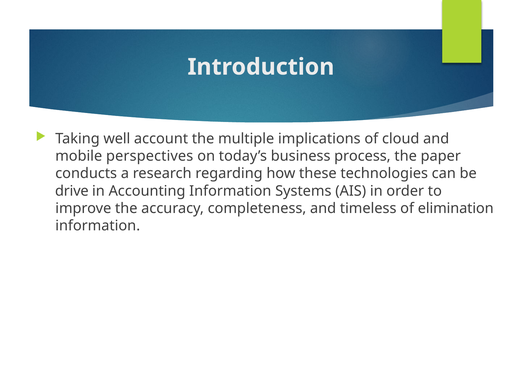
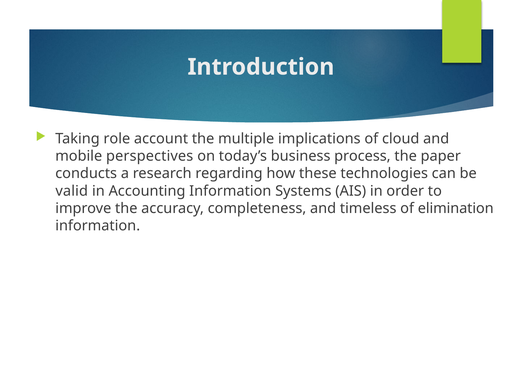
well: well -> role
drive: drive -> valid
